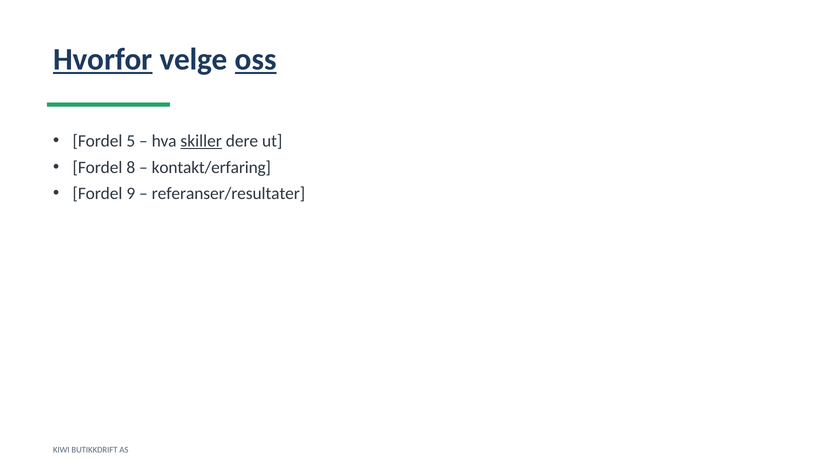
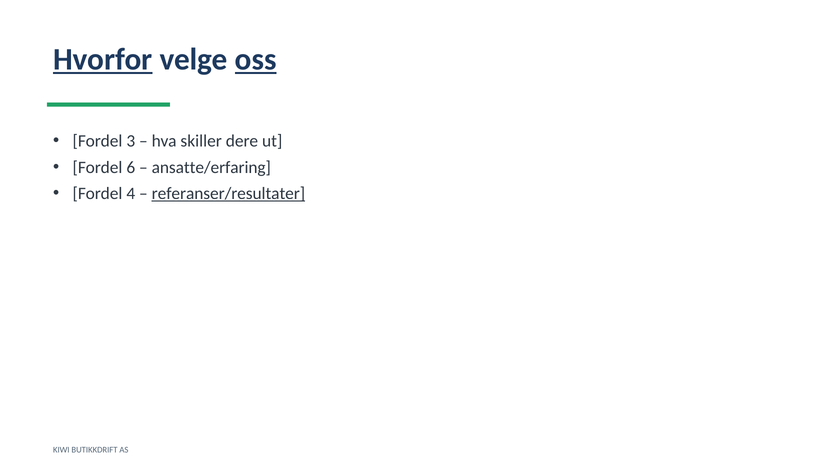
5: 5 -> 3
skiller underline: present -> none
8: 8 -> 6
kontakt/erfaring: kontakt/erfaring -> ansatte/erfaring
9: 9 -> 4
referanser/resultater underline: none -> present
